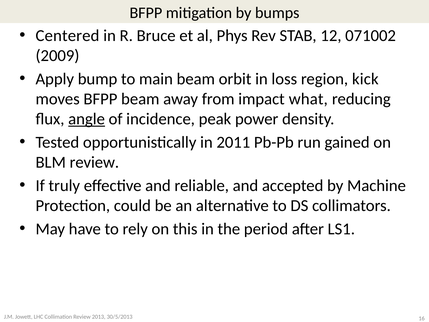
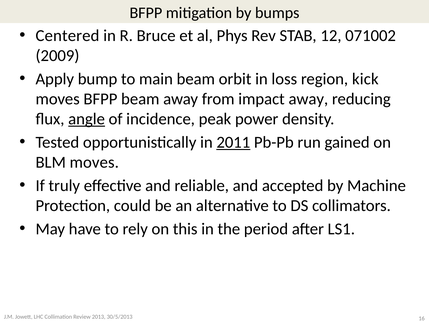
impact what: what -> away
2011 underline: none -> present
BLM review: review -> moves
